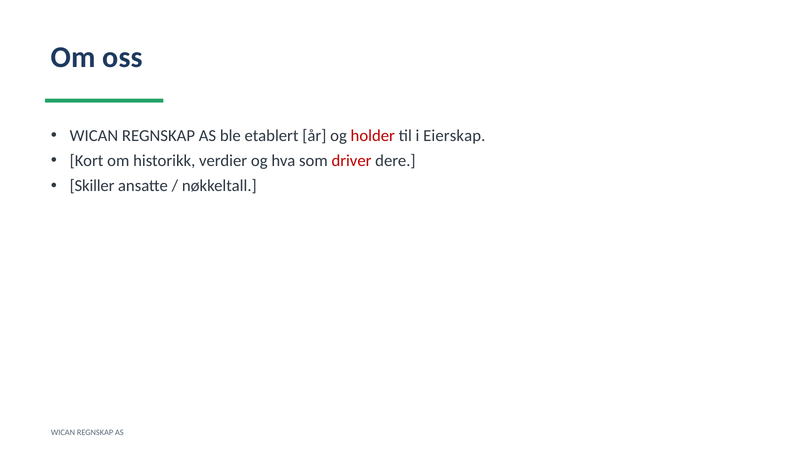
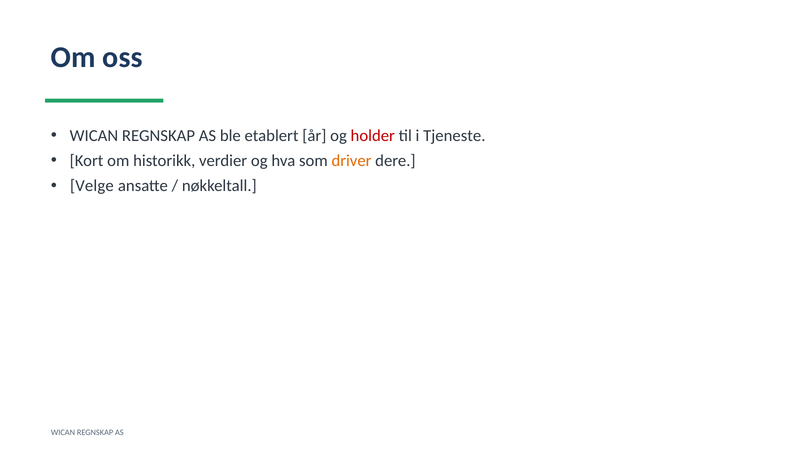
Eierskap: Eierskap -> Tjeneste
driver colour: red -> orange
Skiller: Skiller -> Velge
